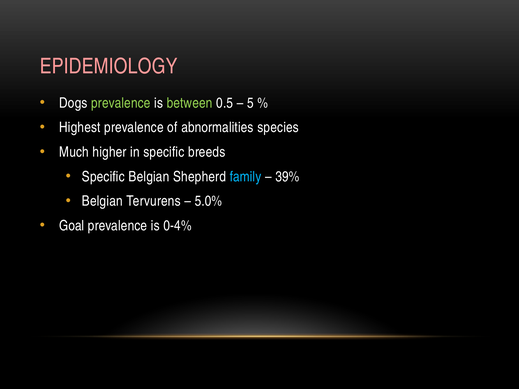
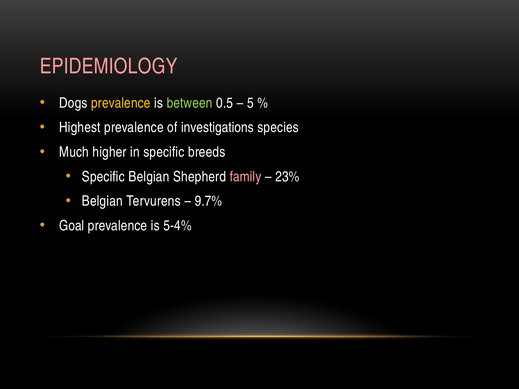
prevalence at (121, 103) colour: light green -> yellow
abnormalities: abnormalities -> investigations
family colour: light blue -> pink
39%: 39% -> 23%
5.0%: 5.0% -> 9.7%
0-4%: 0-4% -> 5-4%
